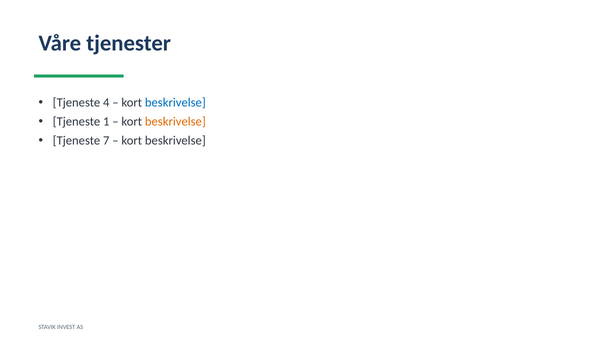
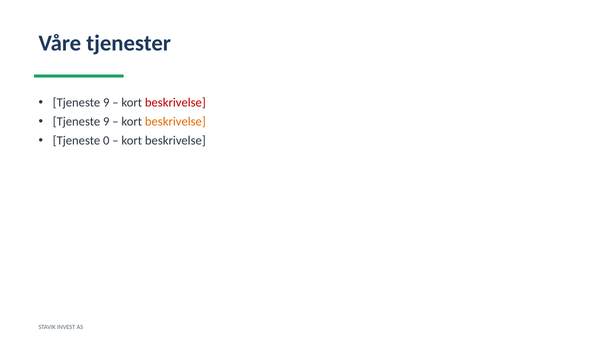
4 at (106, 103): 4 -> 9
beskrivelse at (175, 103) colour: blue -> red
1 at (106, 122): 1 -> 9
7: 7 -> 0
